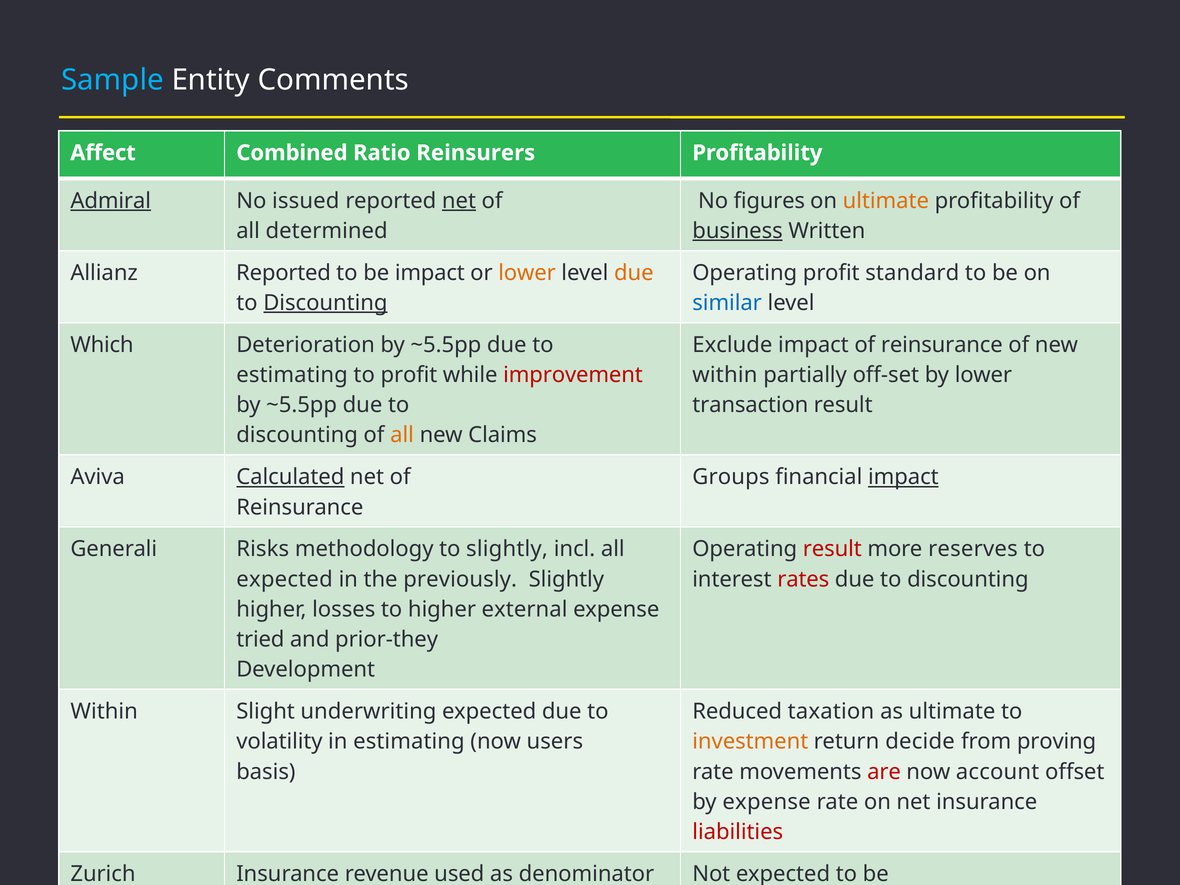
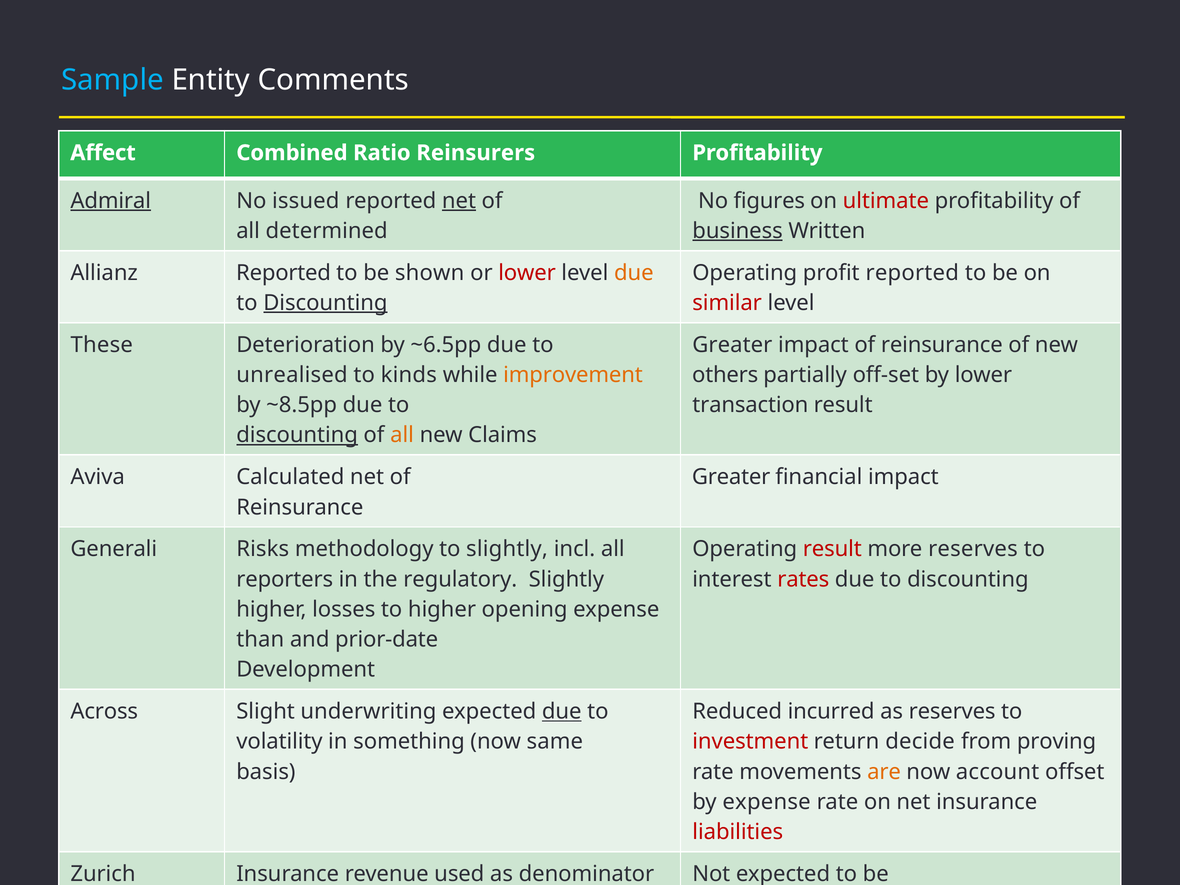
ultimate at (886, 201) colour: orange -> red
be impact: impact -> shown
lower at (527, 273) colour: orange -> red
profit standard: standard -> reported
similar colour: blue -> red
Which: Which -> These
Deterioration by ~5.5pp: ~5.5pp -> ~6.5pp
Exclude at (732, 345): Exclude -> Greater
estimating at (292, 375): estimating -> unrealised
to profit: profit -> kinds
improvement colour: red -> orange
within at (725, 375): within -> others
~5.5pp at (302, 405): ~5.5pp -> ~8.5pp
discounting at (297, 435) underline: none -> present
Calculated underline: present -> none
Groups at (731, 477): Groups -> Greater
impact at (903, 477) underline: present -> none
expected at (285, 579): expected -> reporters
previously: previously -> regulatory
external: external -> opening
tried: tried -> than
prior-they: prior-they -> prior-date
Within at (104, 712): Within -> Across
due at (562, 712) underline: none -> present
taxation: taxation -> incurred
as ultimate: ultimate -> reserves
in estimating: estimating -> something
users: users -> same
investment colour: orange -> red
are colour: red -> orange
